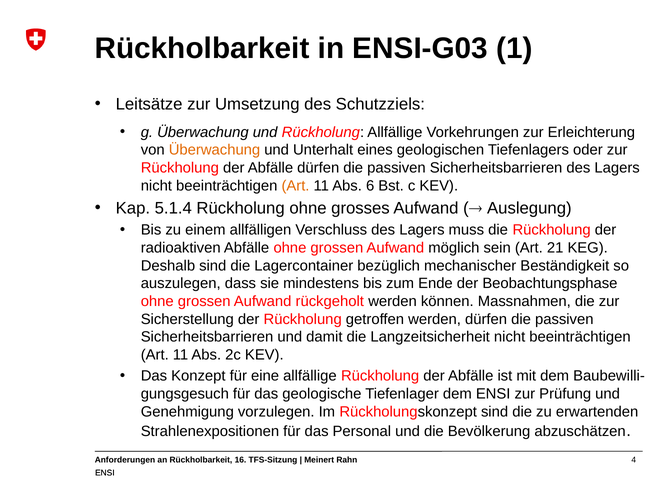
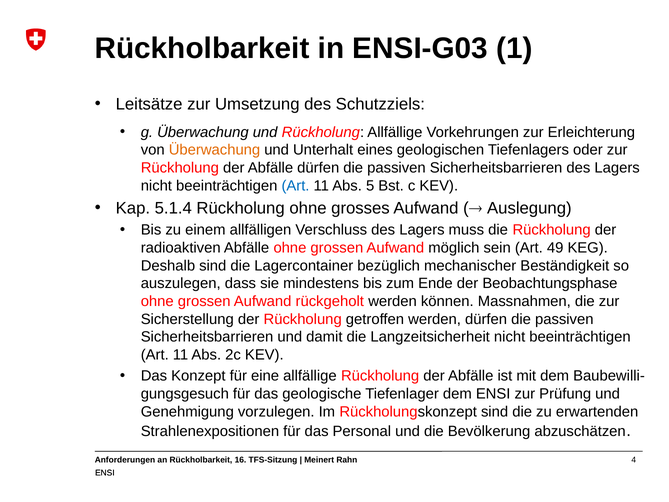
Art at (295, 186) colour: orange -> blue
6: 6 -> 5
21: 21 -> 49
